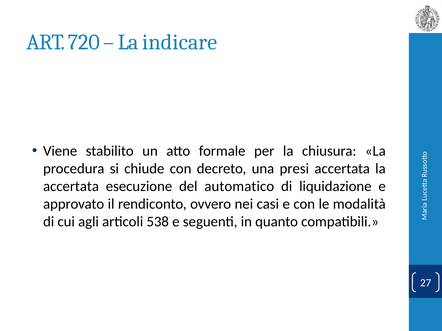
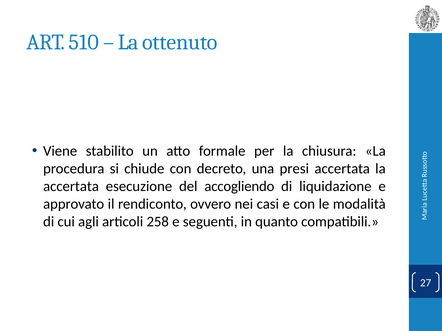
720: 720 -> 510
indicare: indicare -> ottenuto
automatico: automatico -> accogliendo
538: 538 -> 258
